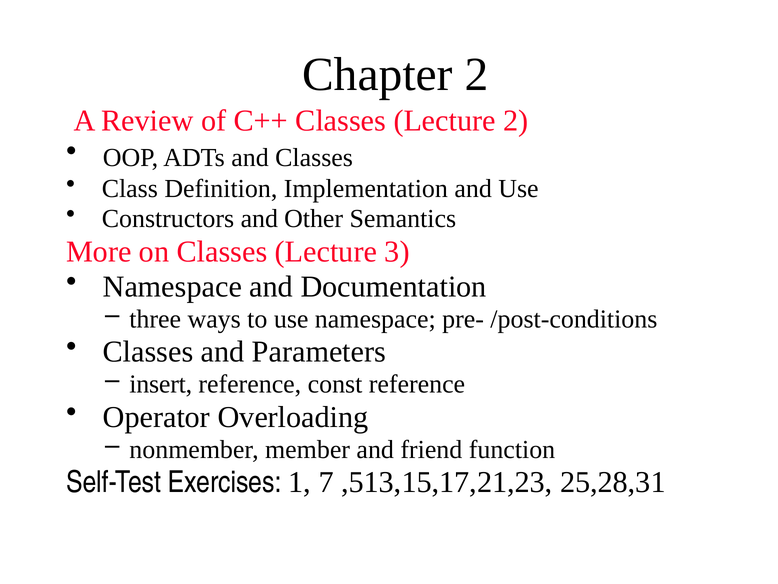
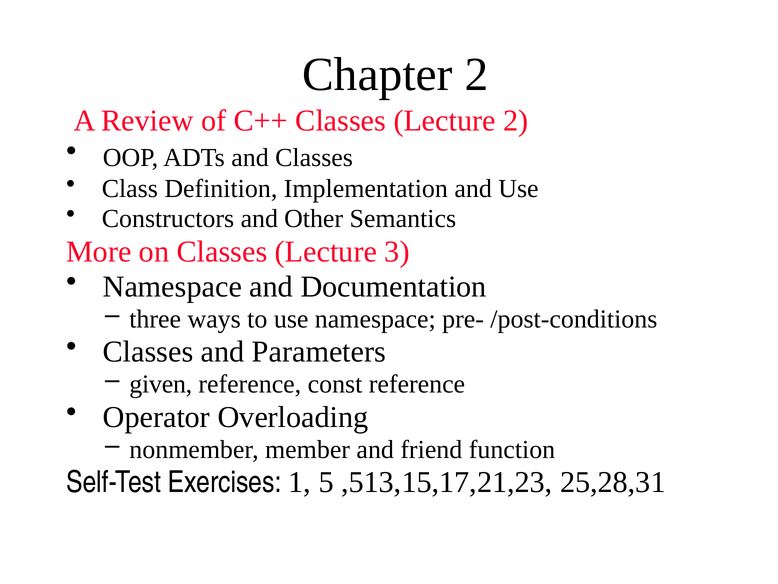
insert: insert -> given
7: 7 -> 5
